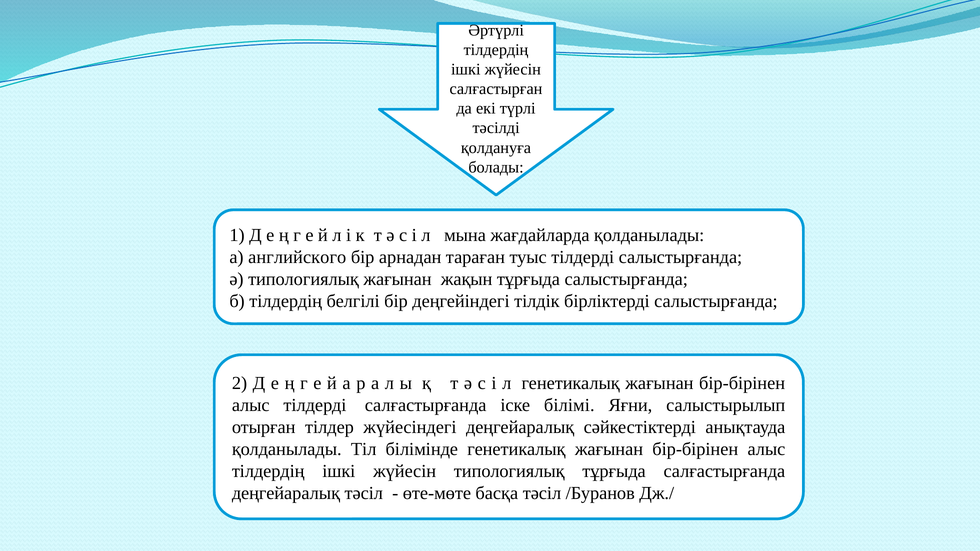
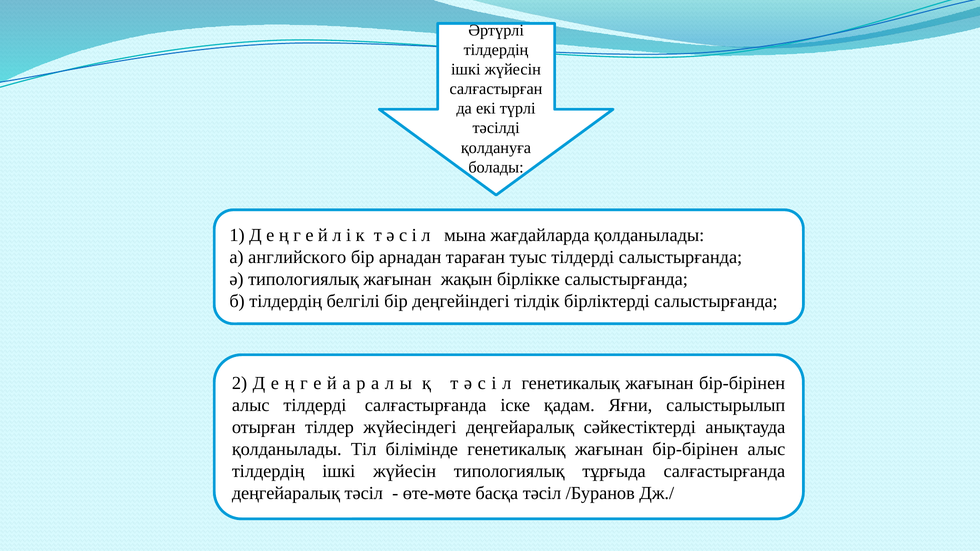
жақын тұрғыда: тұрғыда -> бірлікке
білімі: білімі -> қадам
